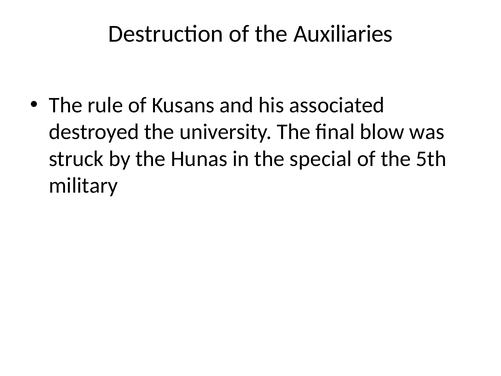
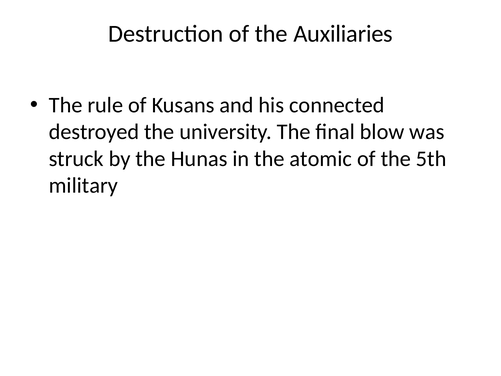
associated: associated -> connected
special: special -> atomic
